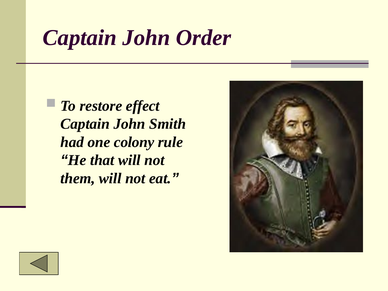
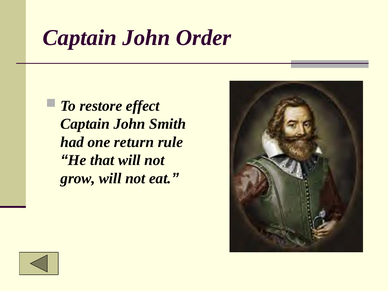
colony: colony -> return
them: them -> grow
